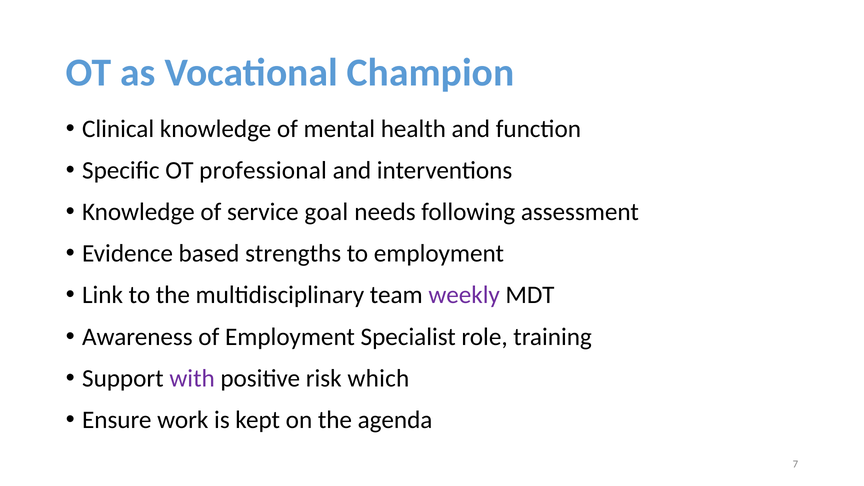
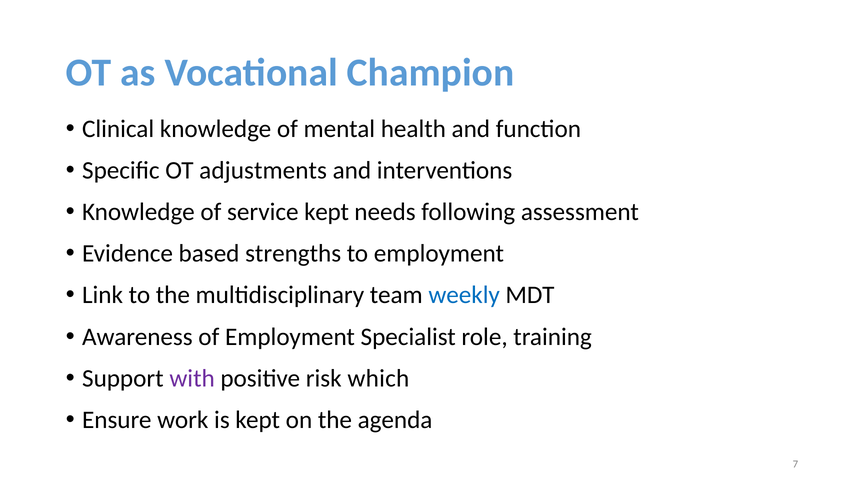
professional: professional -> adjustments
service goal: goal -> kept
weekly colour: purple -> blue
